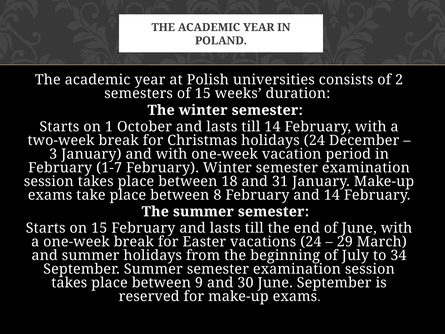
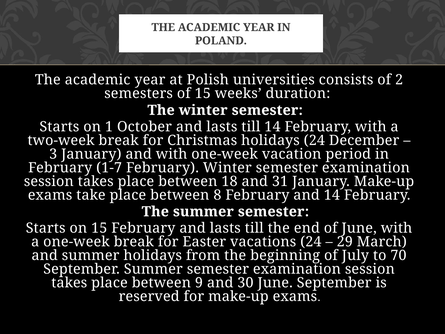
34: 34 -> 70
